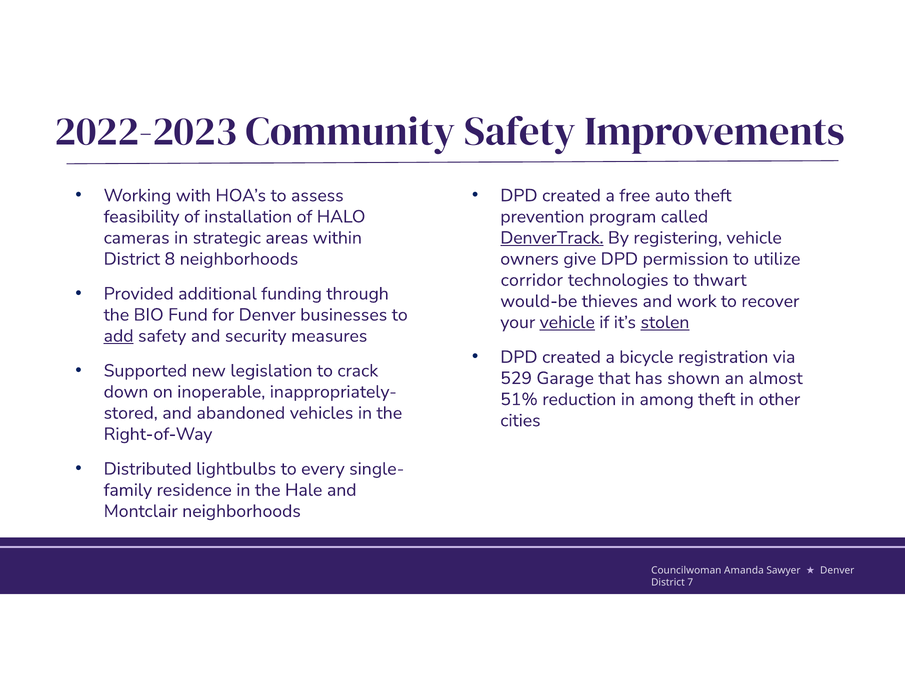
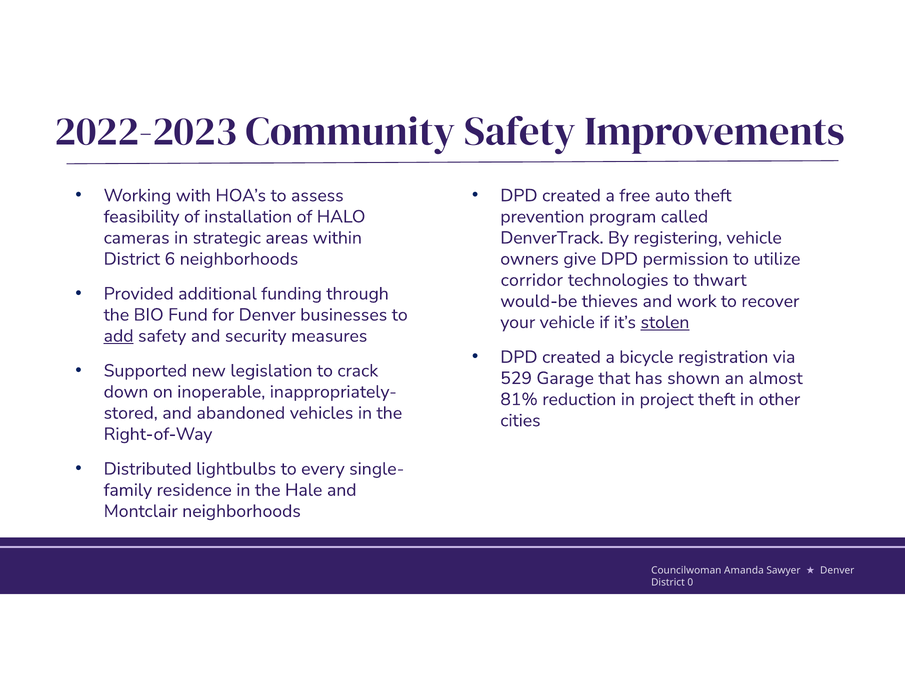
DenverTrack underline: present -> none
8: 8 -> 6
vehicle at (567, 322) underline: present -> none
51%: 51% -> 81%
among: among -> project
7: 7 -> 0
